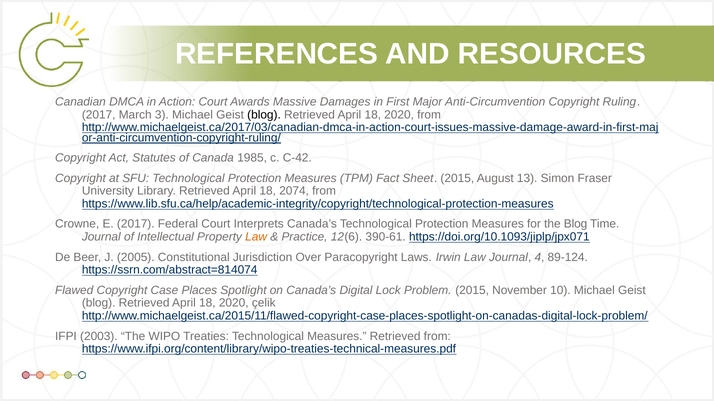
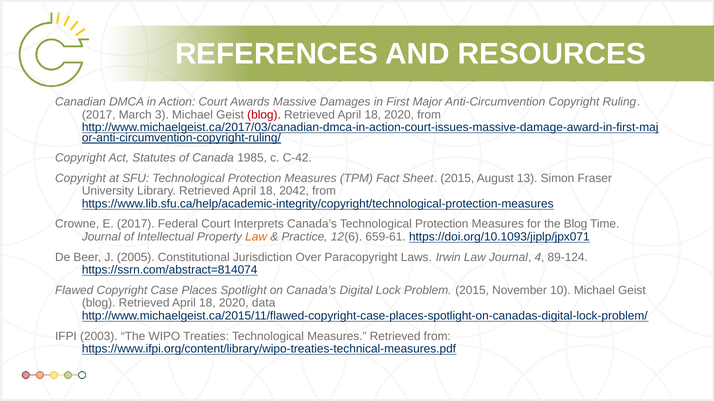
blog at (264, 115) colour: black -> red
2074: 2074 -> 2042
390-61: 390-61 -> 659-61
çelik: çelik -> data
